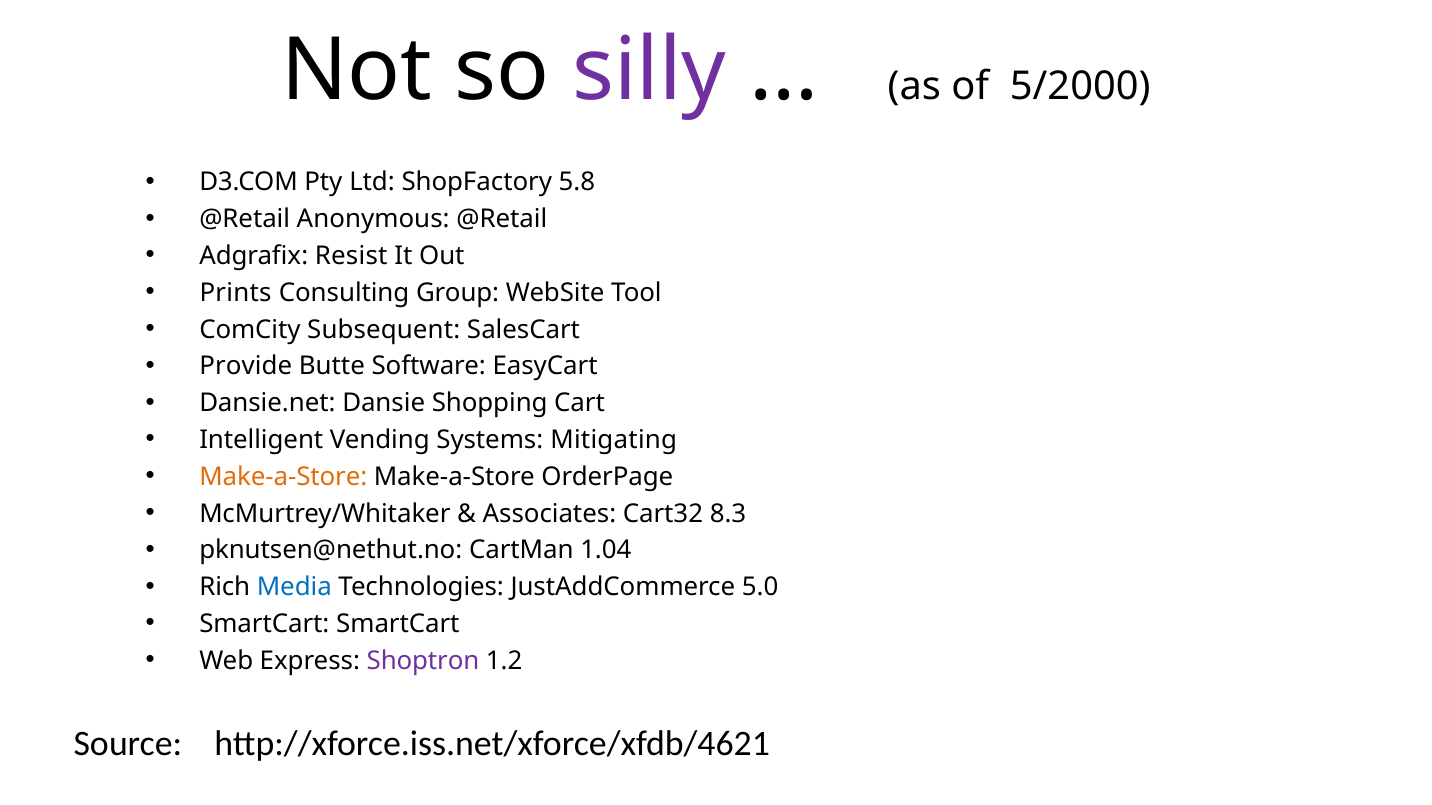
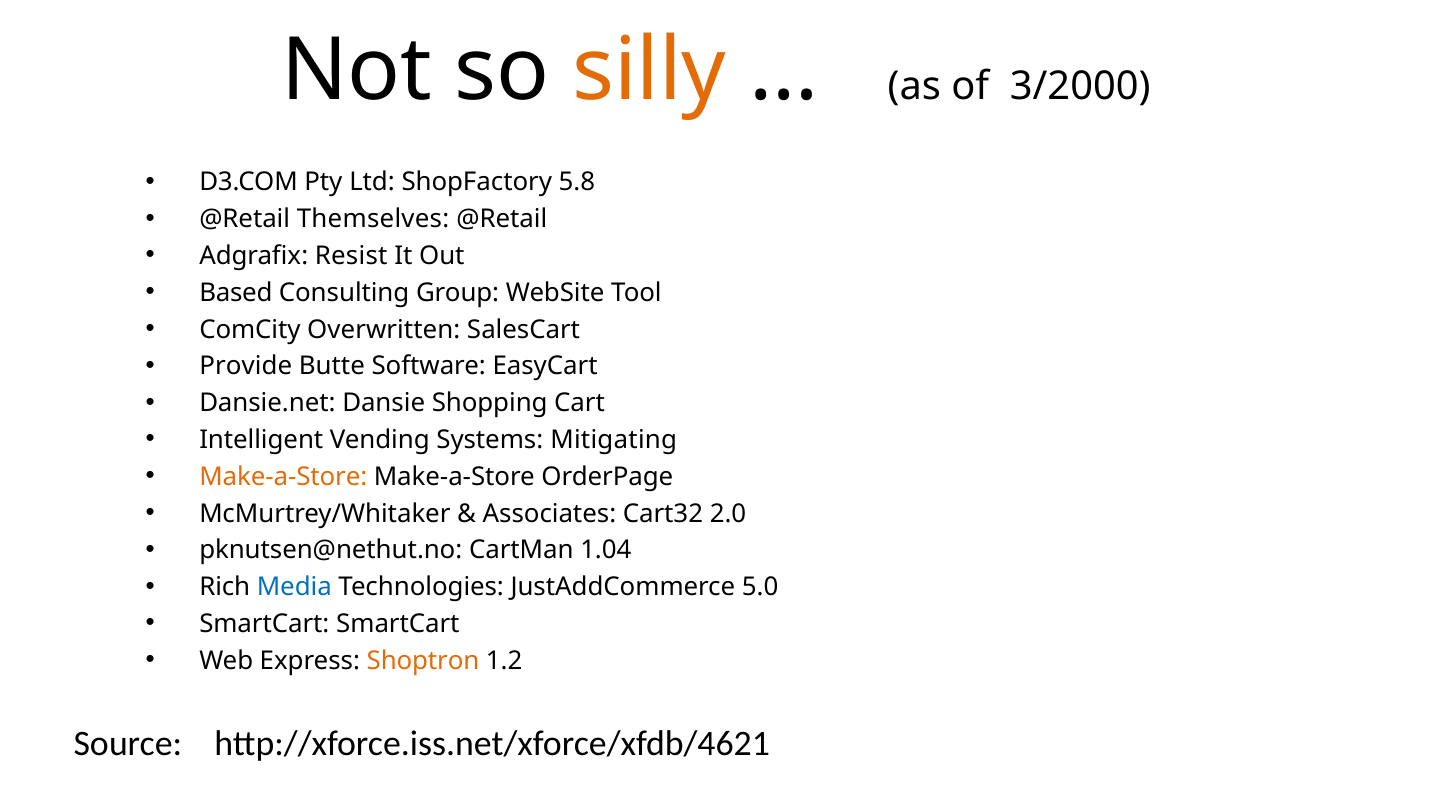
silly colour: purple -> orange
5/2000: 5/2000 -> 3/2000
Anonymous: Anonymous -> Themselves
Prints: Prints -> Based
Subsequent: Subsequent -> Overwritten
8.3: 8.3 -> 2.0
Shoptron colour: purple -> orange
